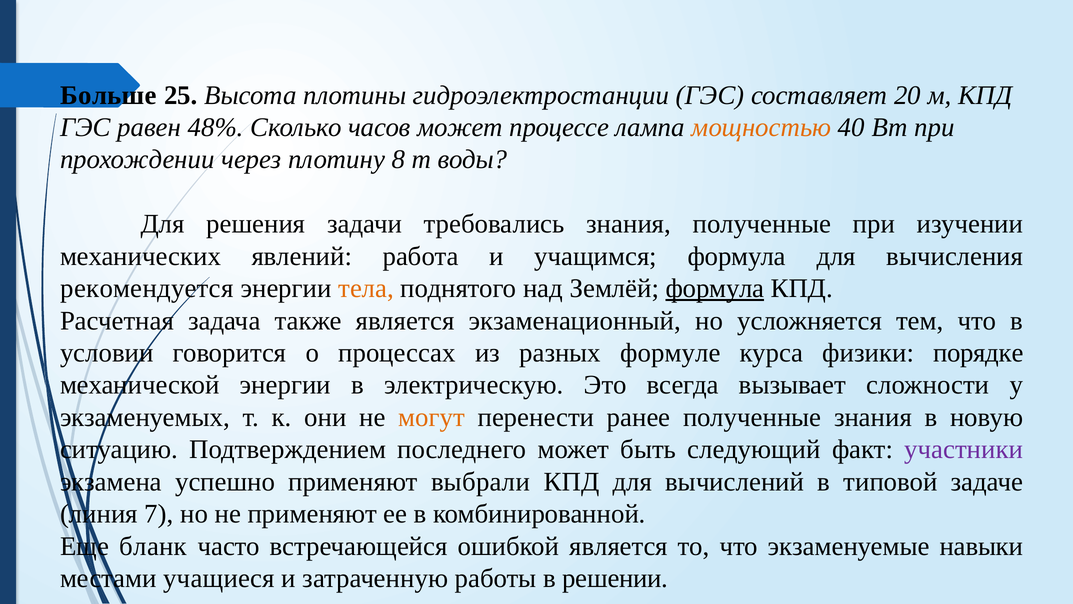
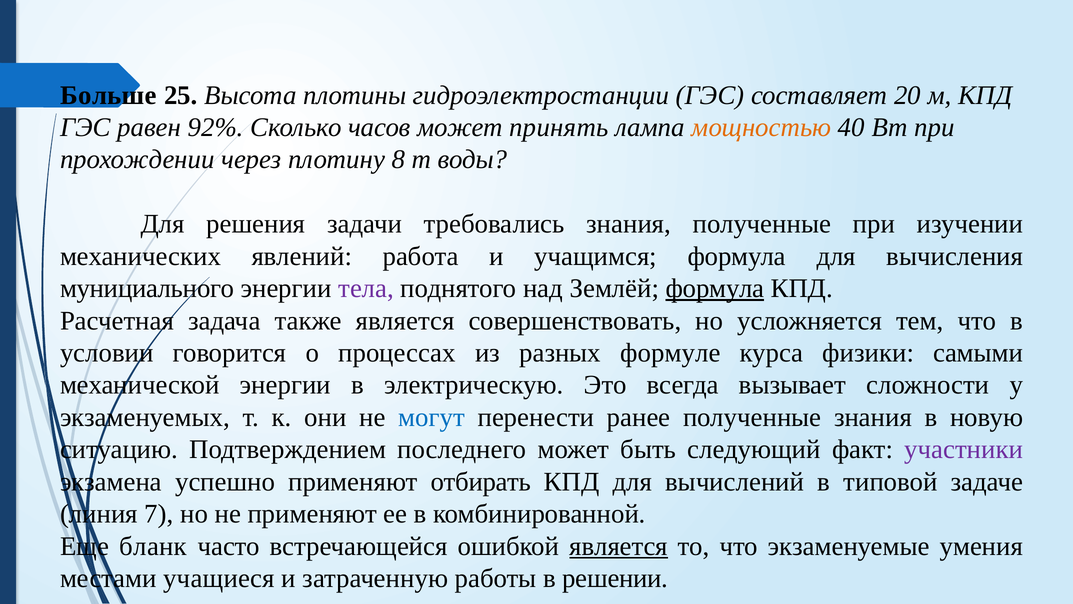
48%: 48% -> 92%
процессе: процессе -> принять
рекомендуется: рекомендуется -> мунициального
тела colour: orange -> purple
экзаменационный: экзаменационный -> совершенствовать
порядке: порядке -> самыми
могут colour: orange -> blue
выбрали: выбрали -> отбирать
является at (619, 546) underline: none -> present
навыки: навыки -> умения
